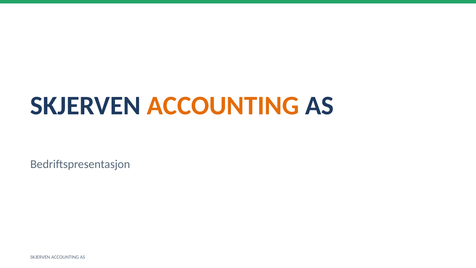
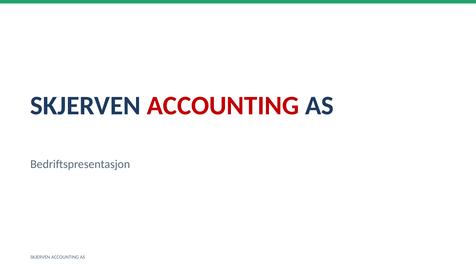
ACCOUNTING at (223, 106) colour: orange -> red
